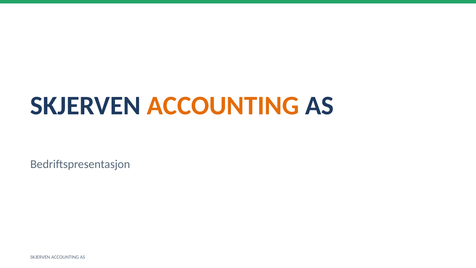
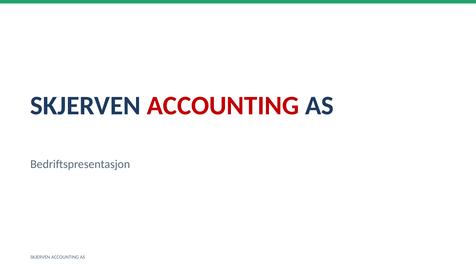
ACCOUNTING at (223, 106) colour: orange -> red
